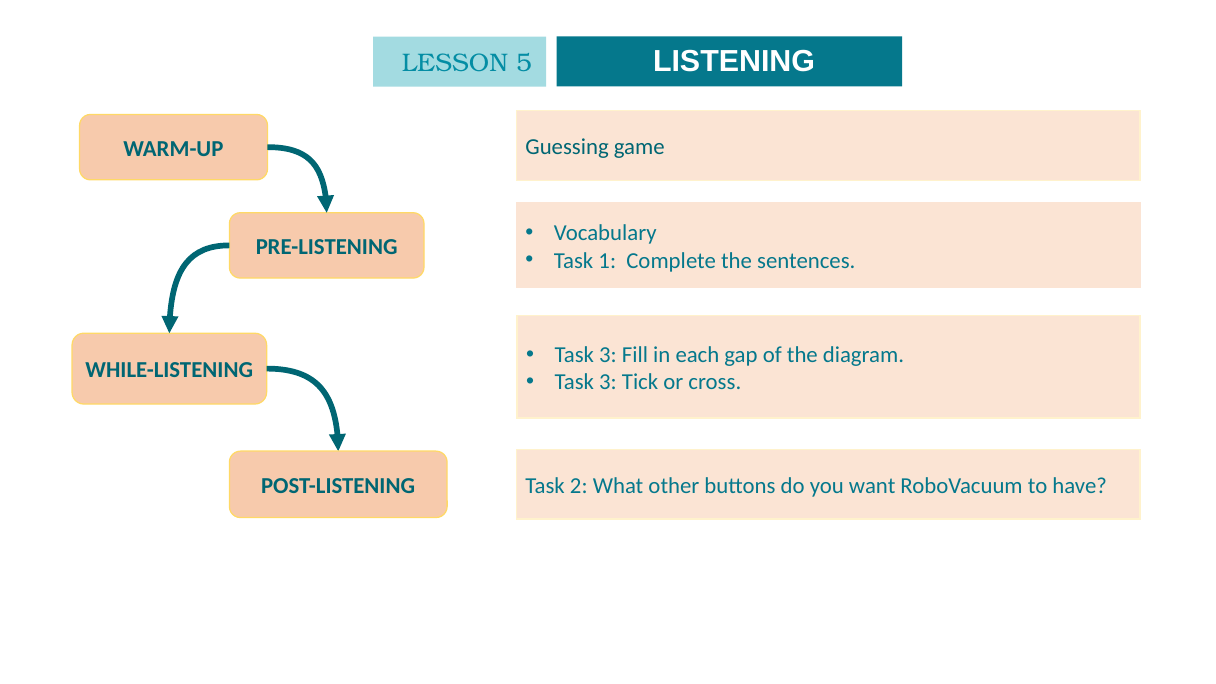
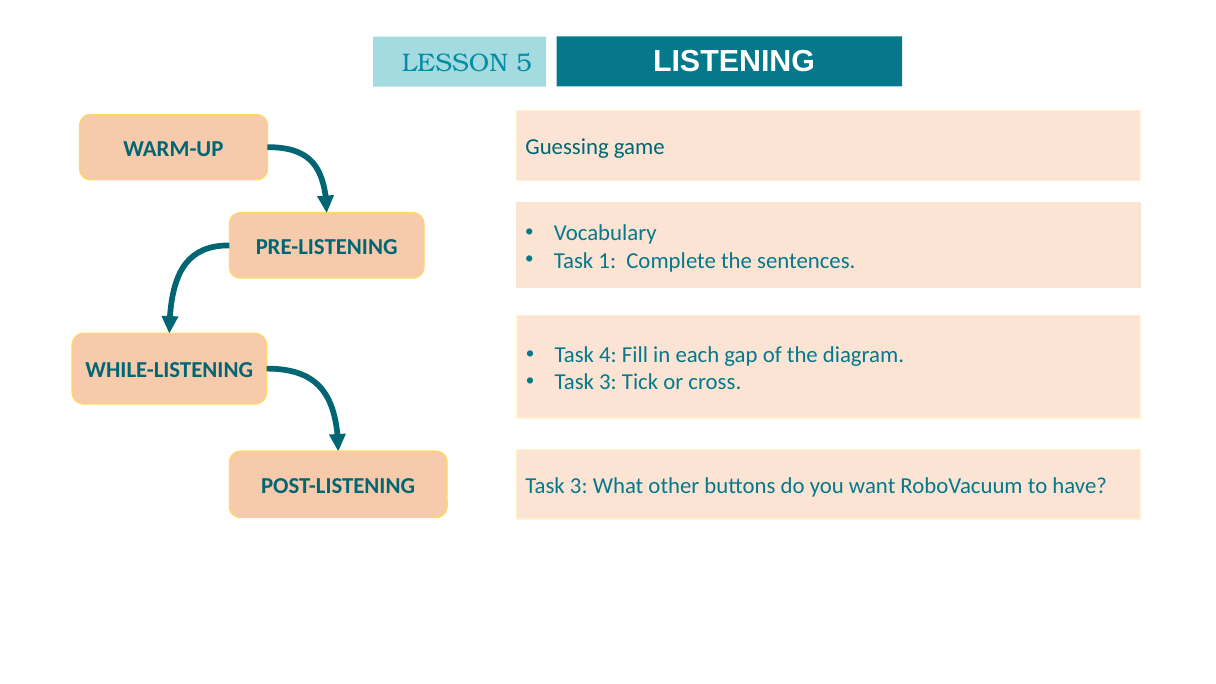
3 at (608, 355): 3 -> 4
2 at (579, 486): 2 -> 3
